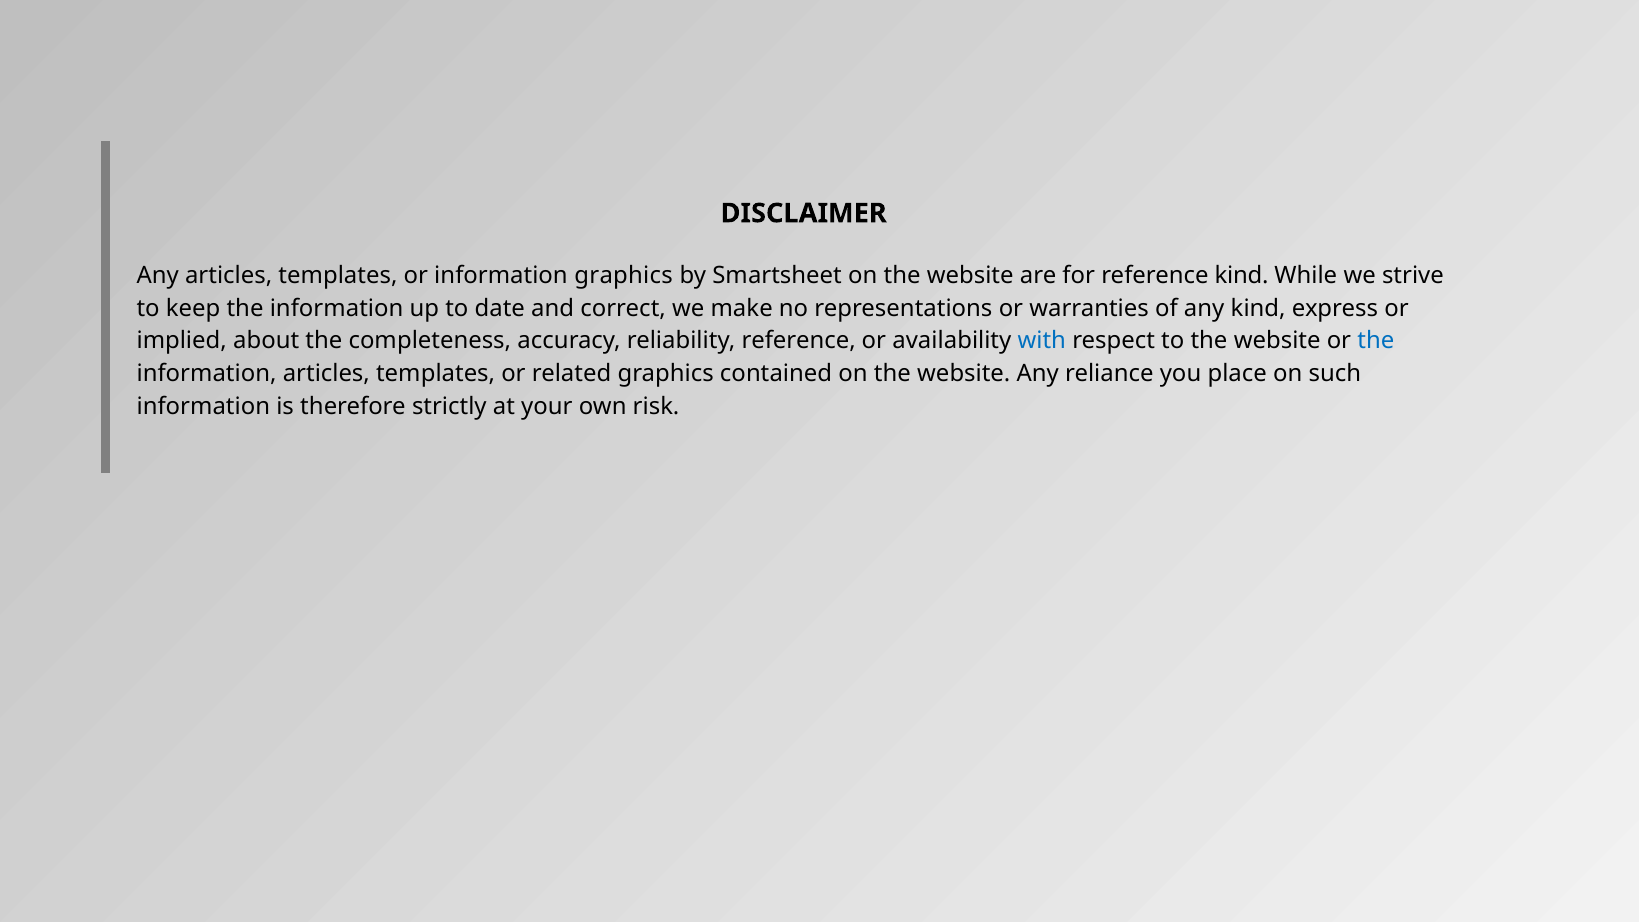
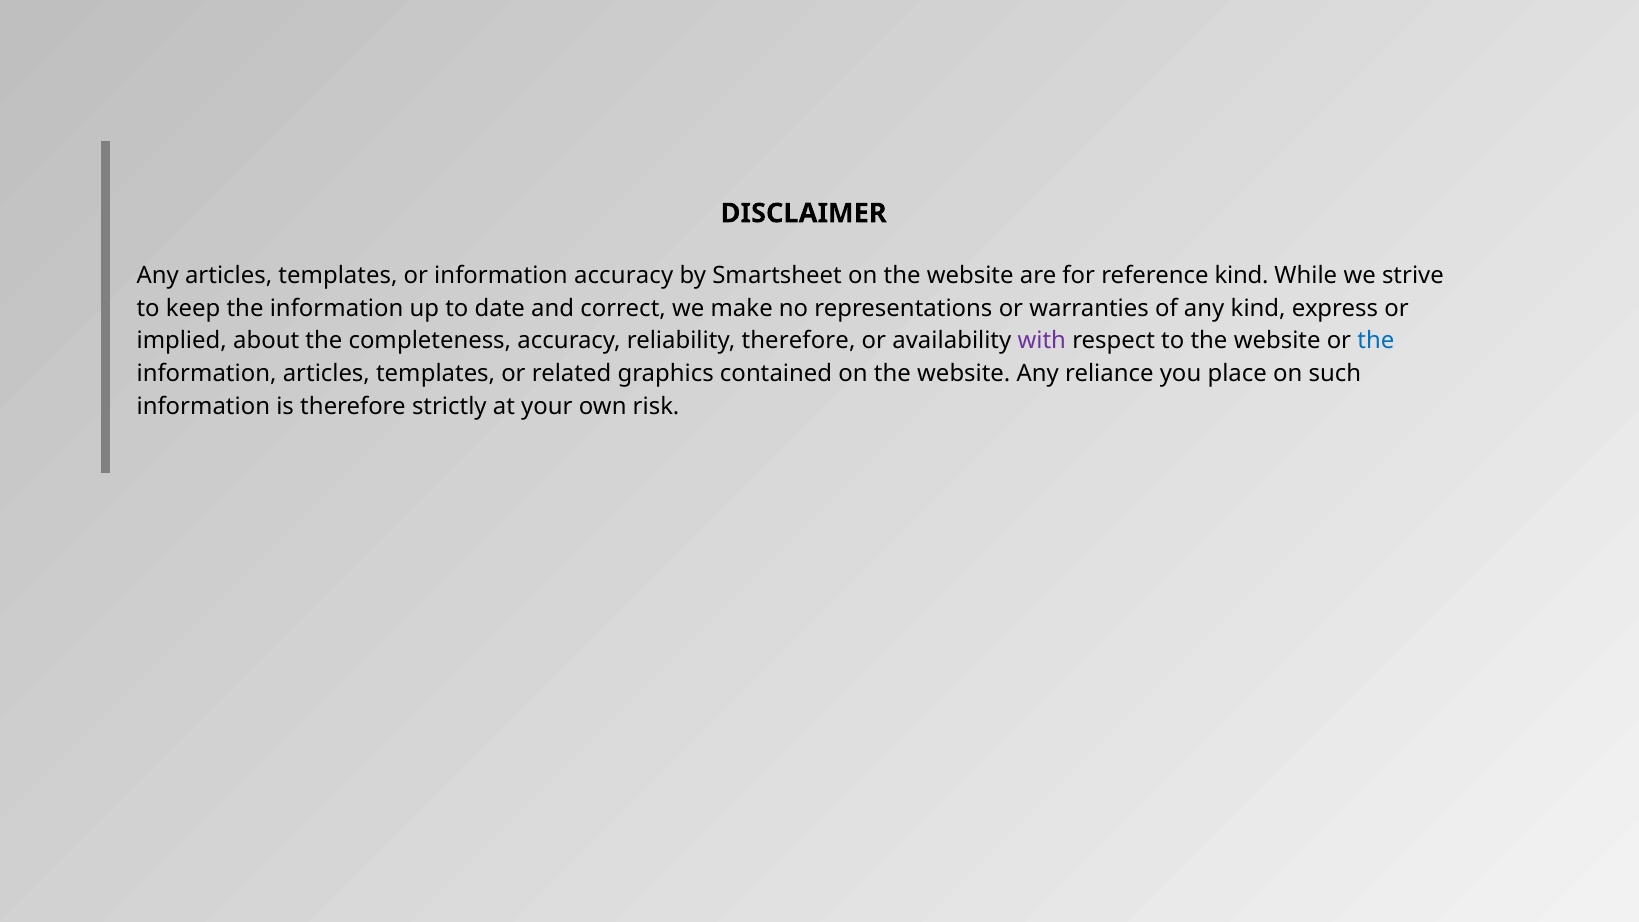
information graphics: graphics -> accuracy
reliability reference: reference -> therefore
with colour: blue -> purple
